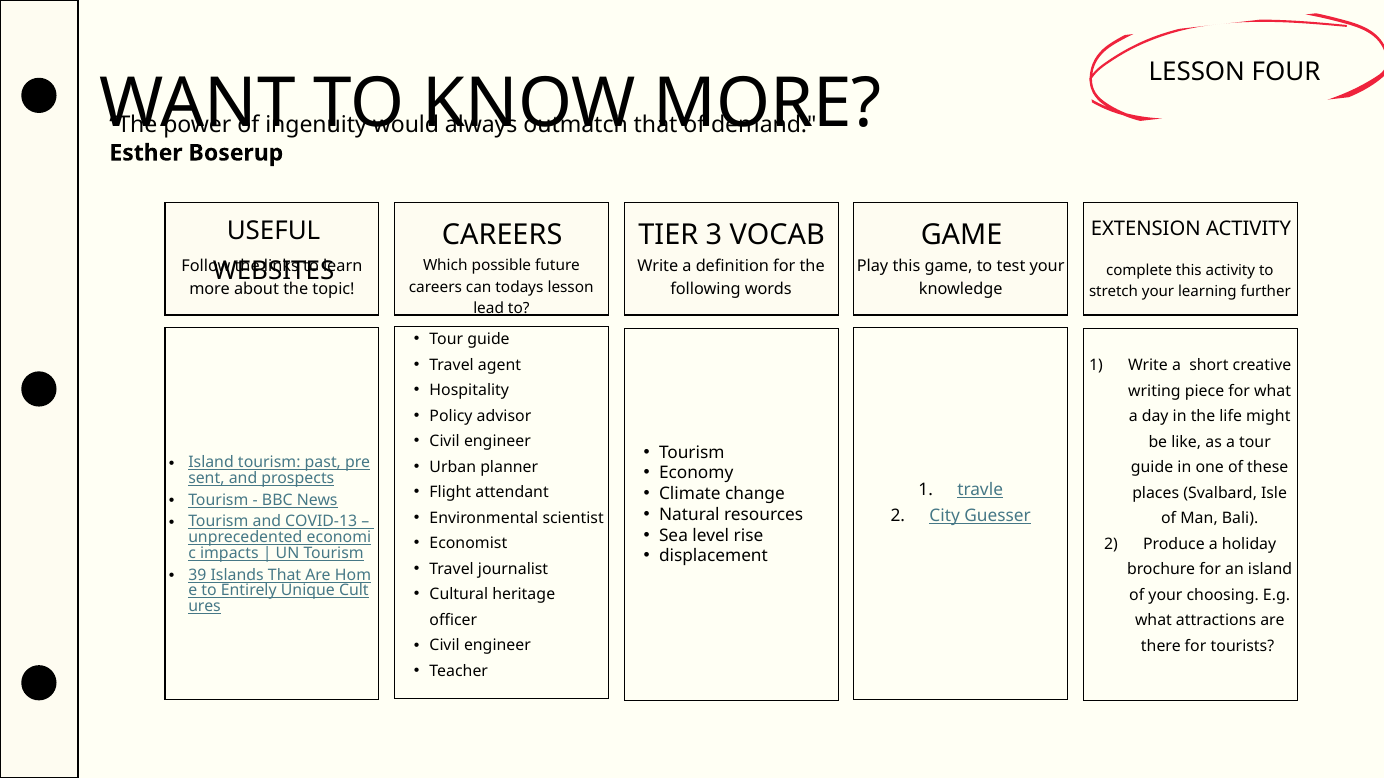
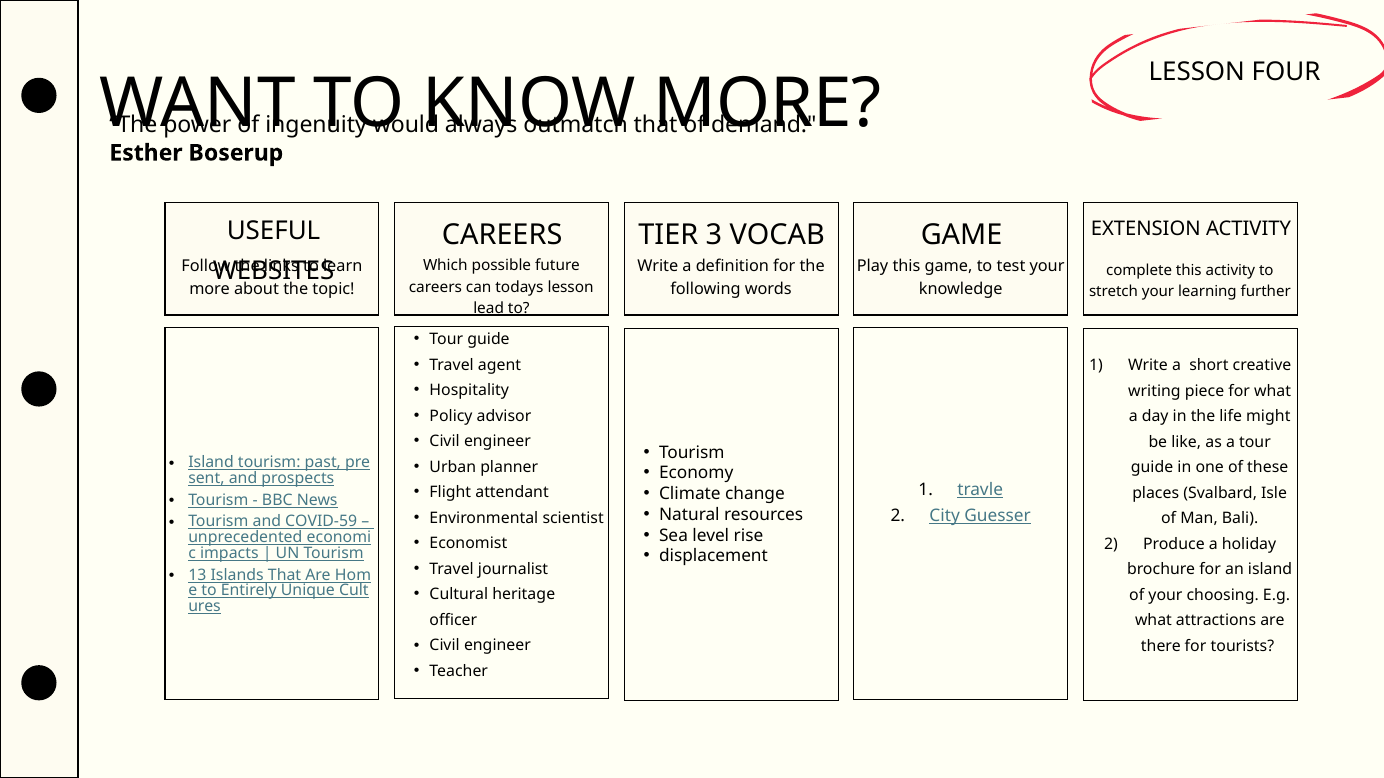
COVID-13: COVID-13 -> COVID-59
39: 39 -> 13
